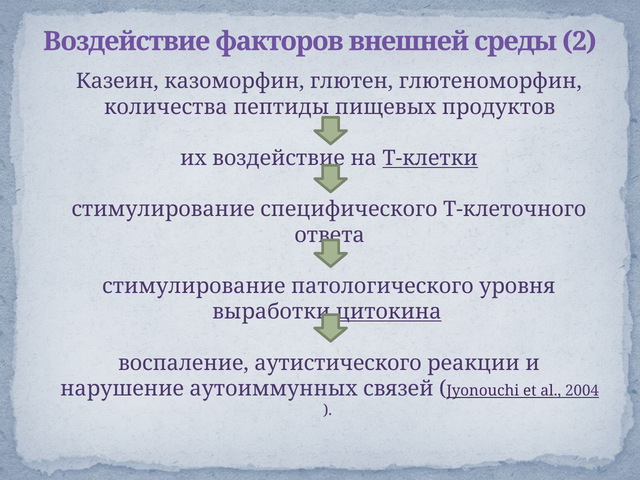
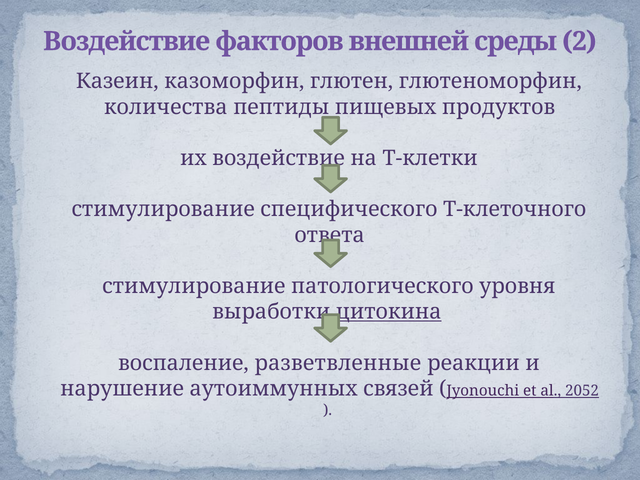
Т-клетки underline: present -> none
аутистического: аутистического -> разветвленные
2004: 2004 -> 2052
